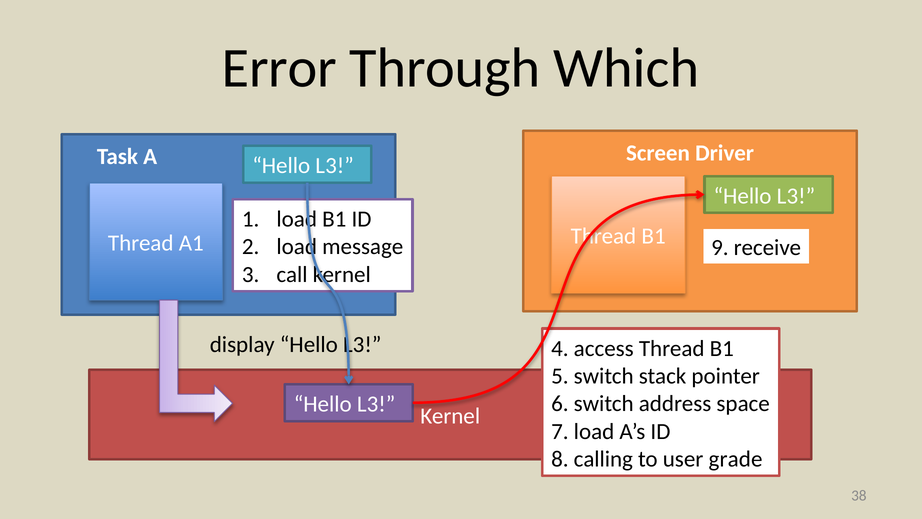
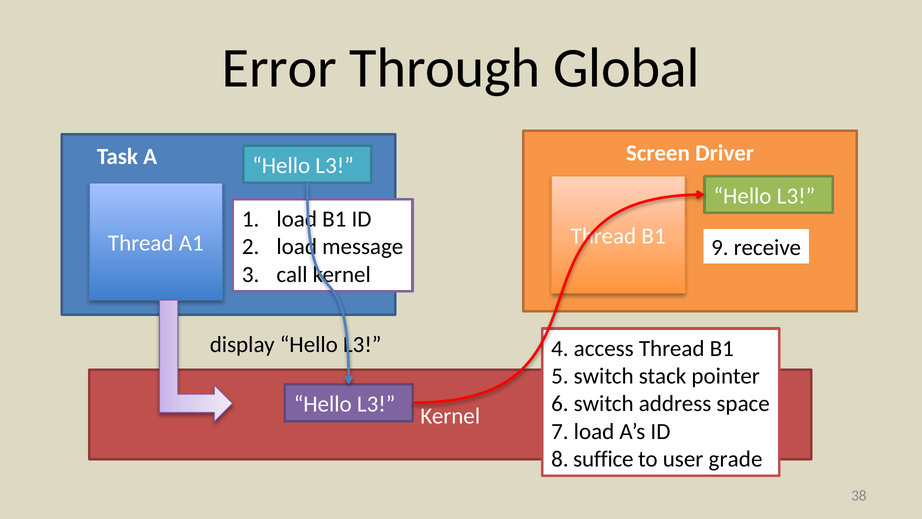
Which: Which -> Global
calling: calling -> suffice
